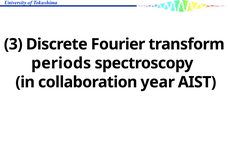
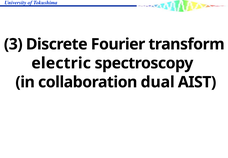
periods: periods -> electric
year: year -> dual
